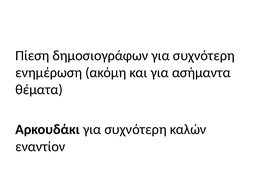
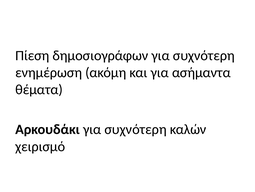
εναντίον: εναντίον -> χειρισμό
